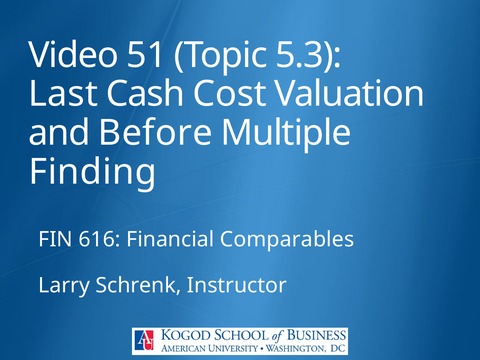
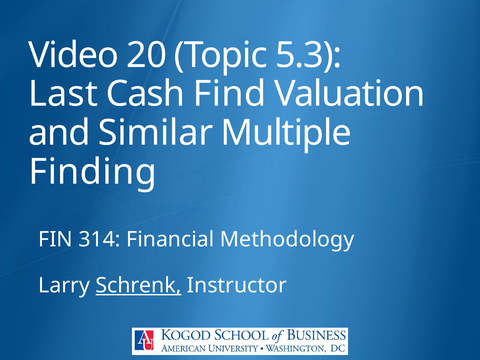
51: 51 -> 20
Cost: Cost -> Find
Before: Before -> Similar
616: 616 -> 314
Comparables: Comparables -> Methodology
Schrenk underline: none -> present
